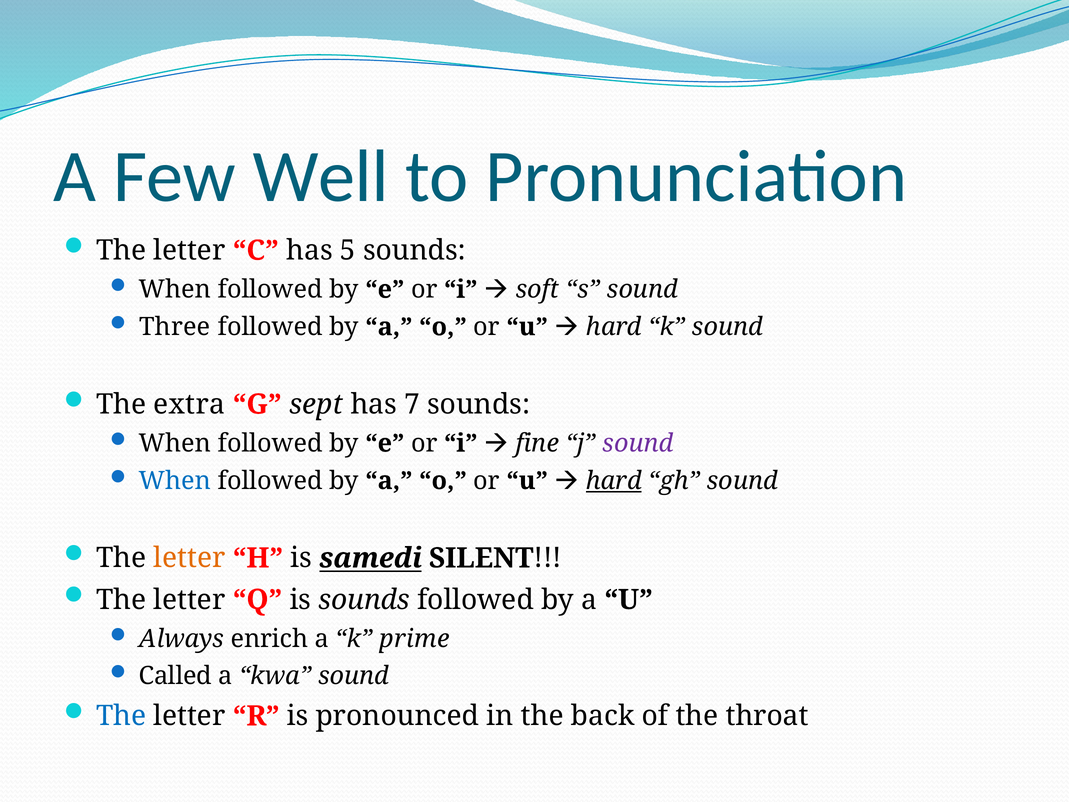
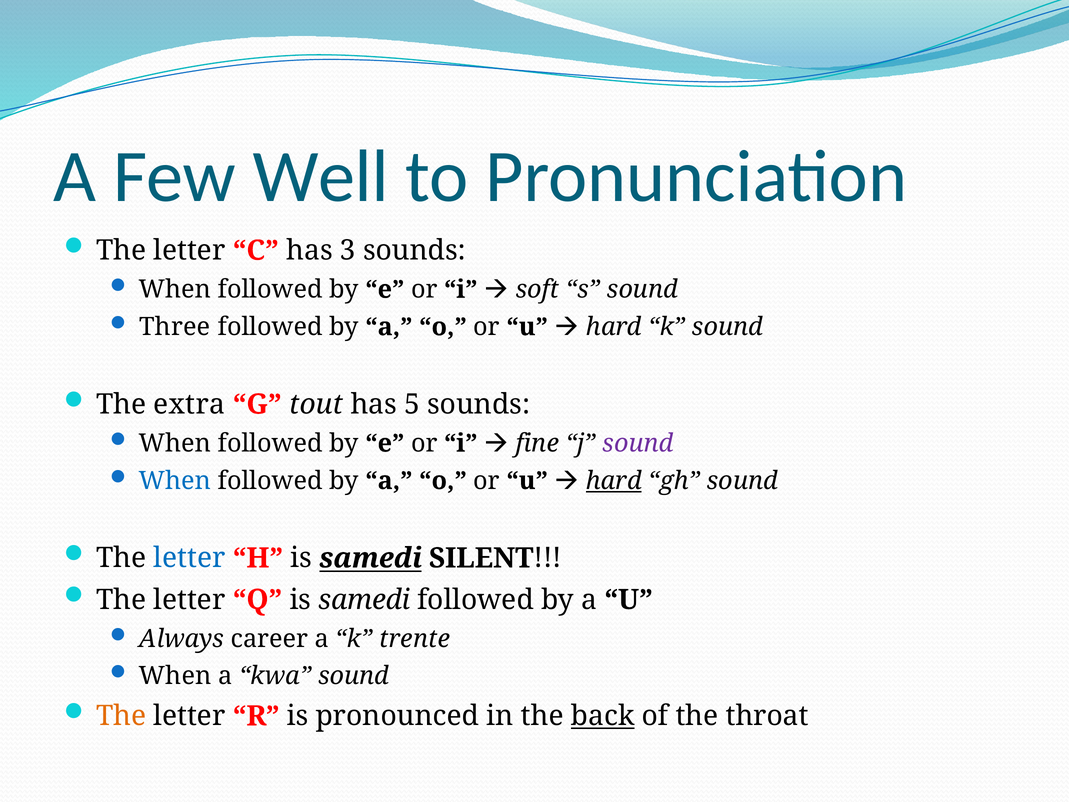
5: 5 -> 3
sept: sept -> tout
7: 7 -> 5
letter at (189, 558) colour: orange -> blue
Q is sounds: sounds -> samedi
enrich: enrich -> career
prime: prime -> trente
Called at (175, 676): Called -> When
The at (121, 716) colour: blue -> orange
back underline: none -> present
